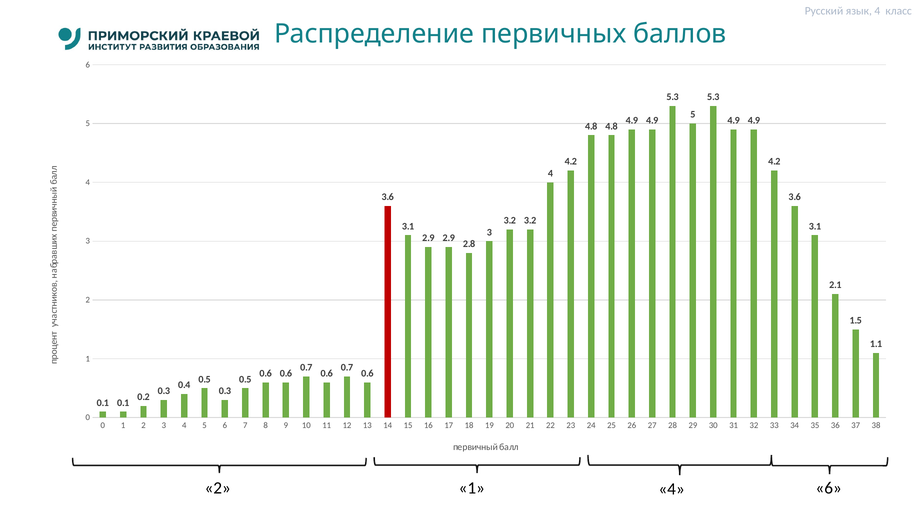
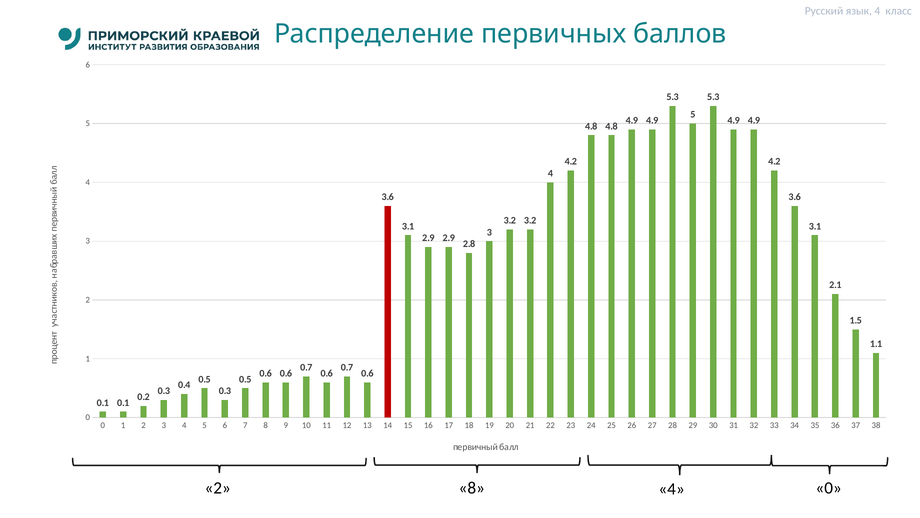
2 1: 1 -> 8
4 6: 6 -> 0
